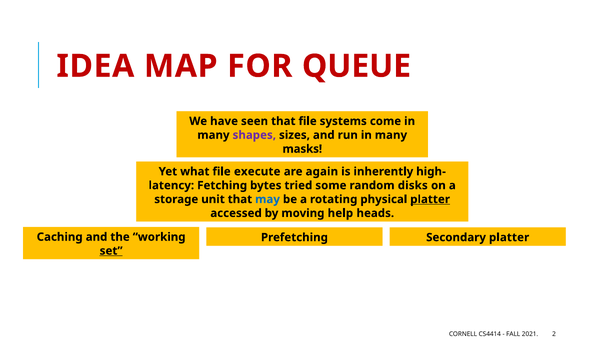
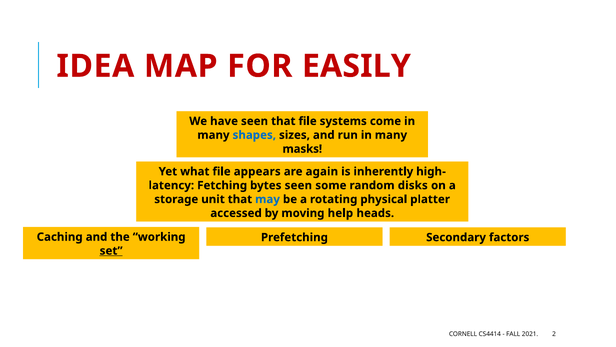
QUEUE: QUEUE -> EASILY
shapes colour: purple -> blue
execute: execute -> appears
bytes tried: tried -> seen
platter at (430, 199) underline: present -> none
Secondary platter: platter -> factors
